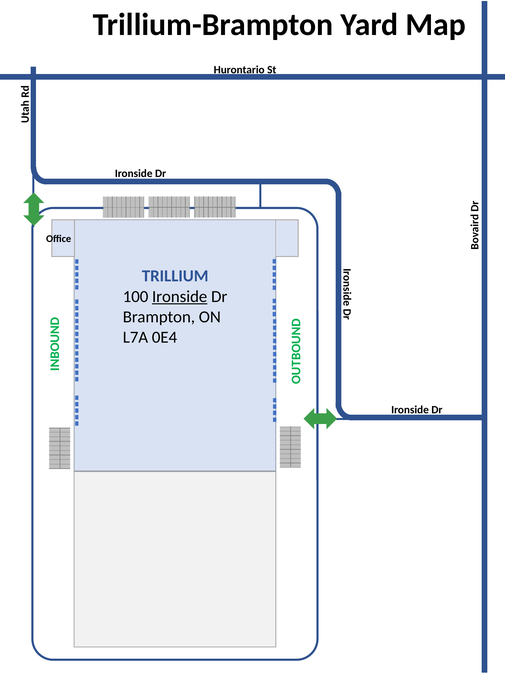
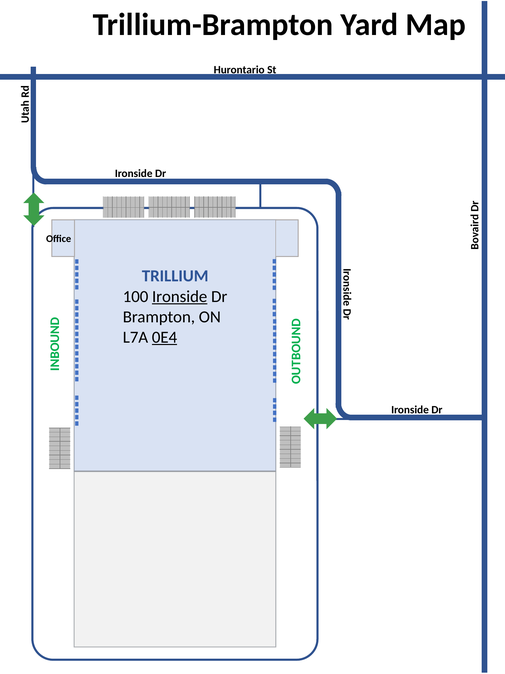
0E4 underline: none -> present
